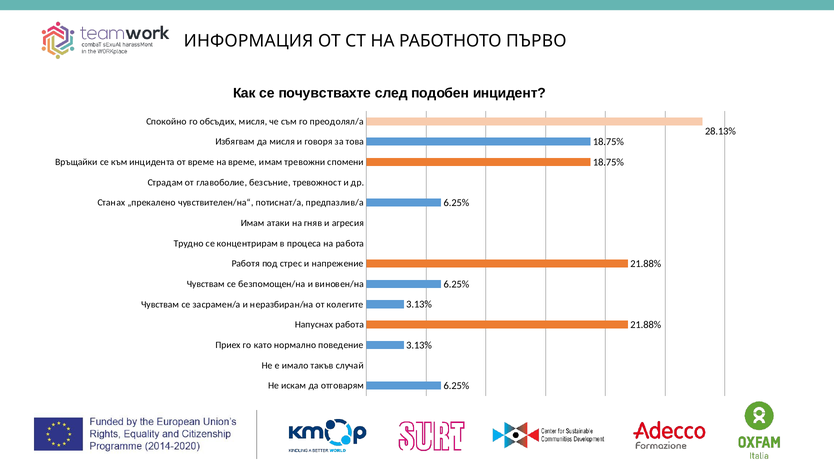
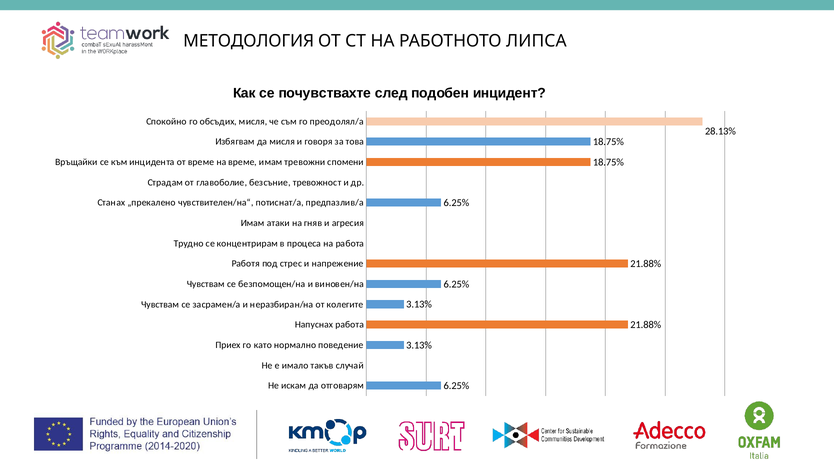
ИНФОРМАЦИЯ: ИНФОРМАЦИЯ -> МЕТОДОЛОГИЯ
ПЪРВО: ПЪРВО -> ЛИПСА
